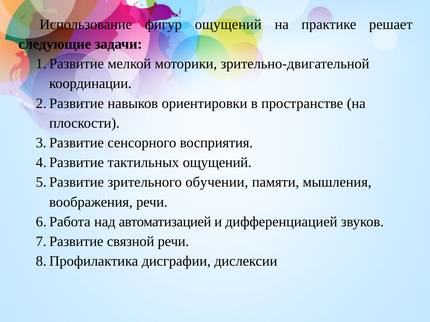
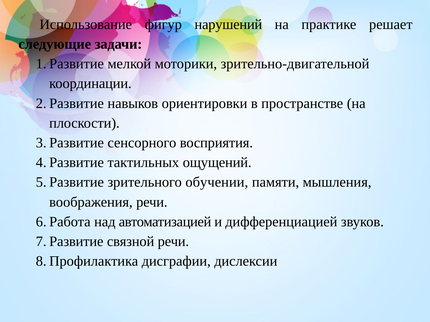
фигур ощущений: ощущений -> нарушений
